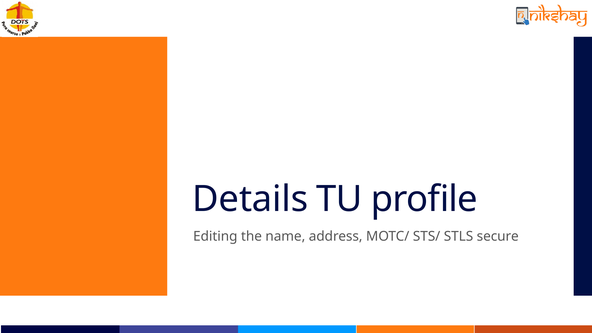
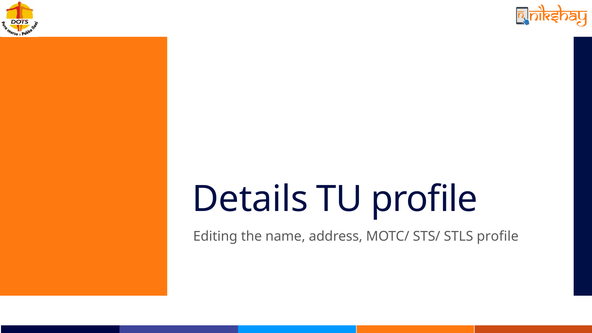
STLS secure: secure -> profile
